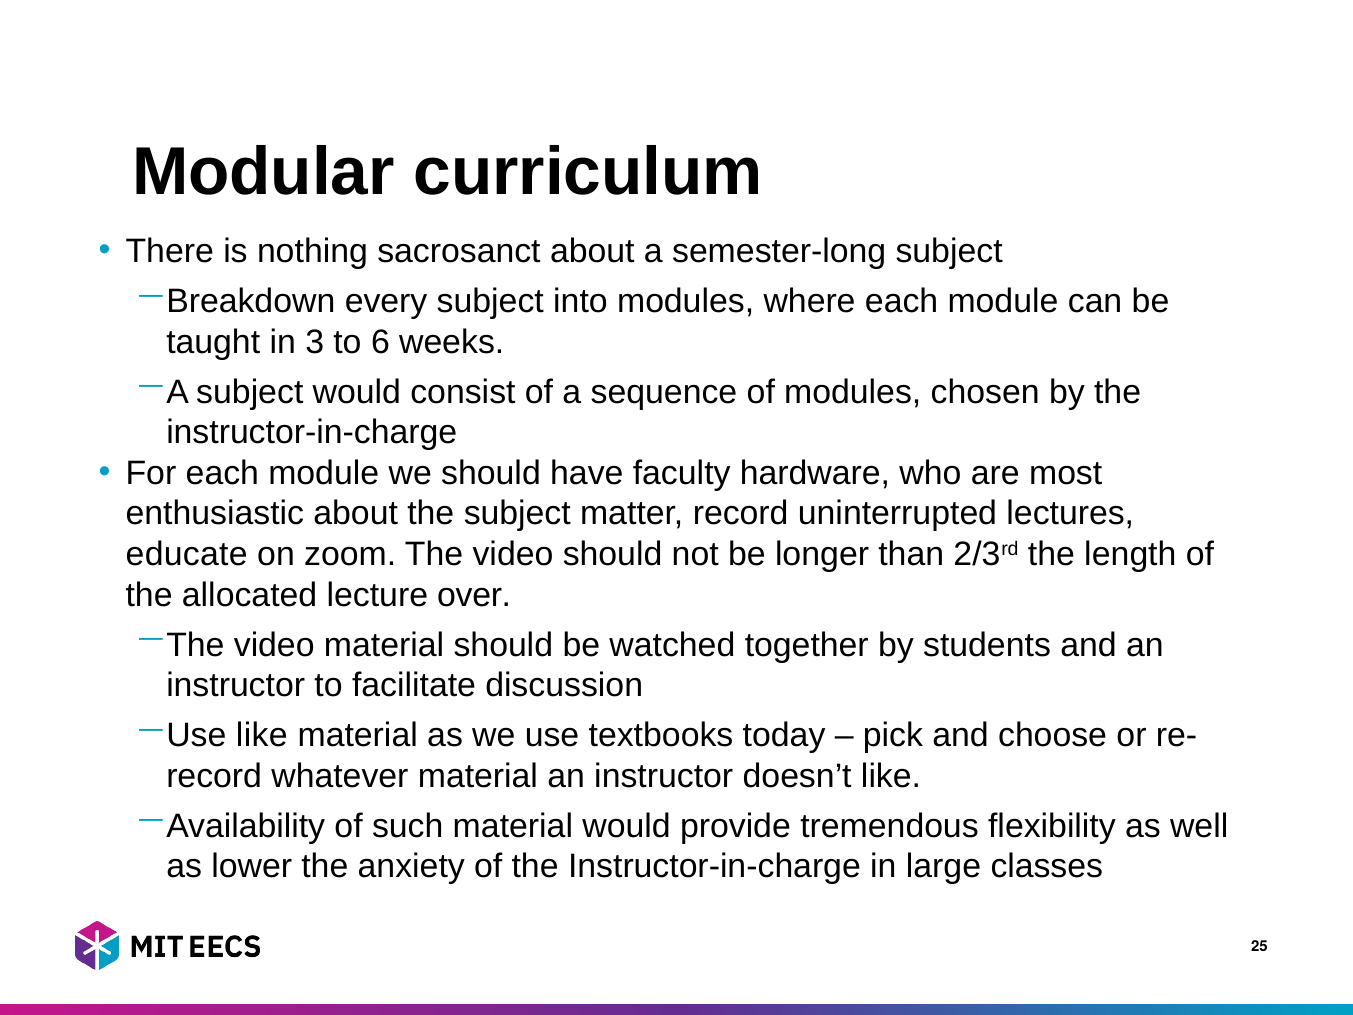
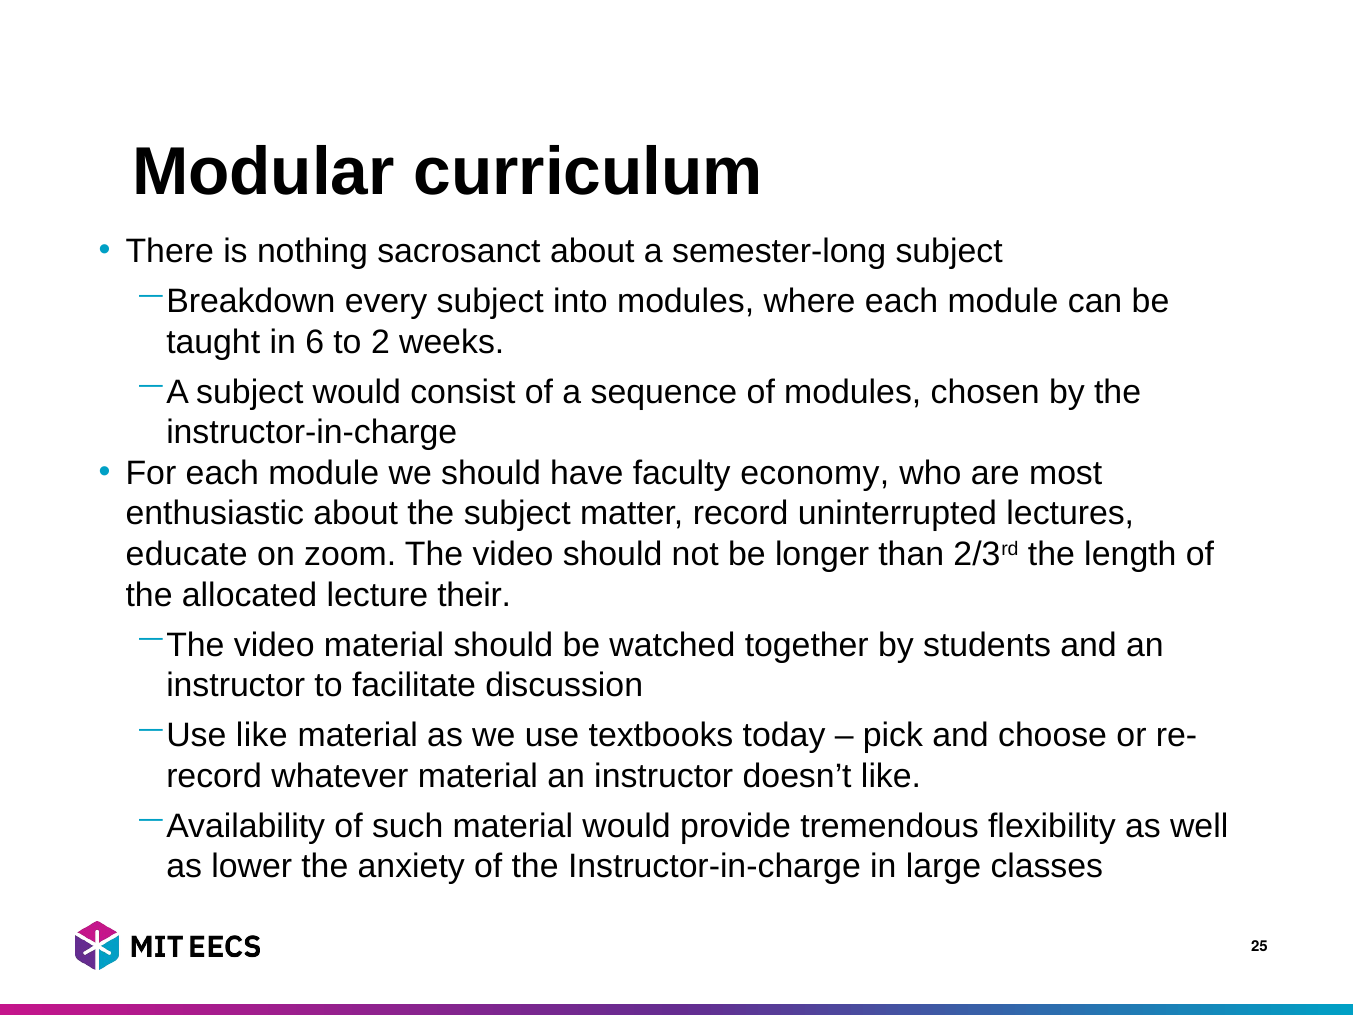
3: 3 -> 6
6: 6 -> 2
hardware: hardware -> economy
over: over -> their
